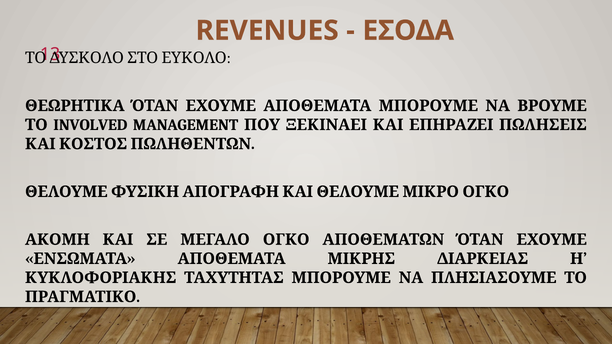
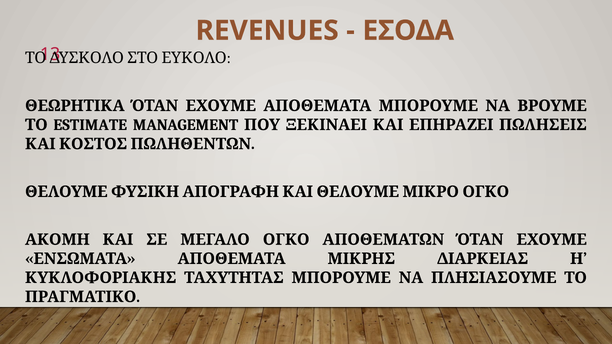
INVOLVED: INVOLVED -> ESTIMATE
